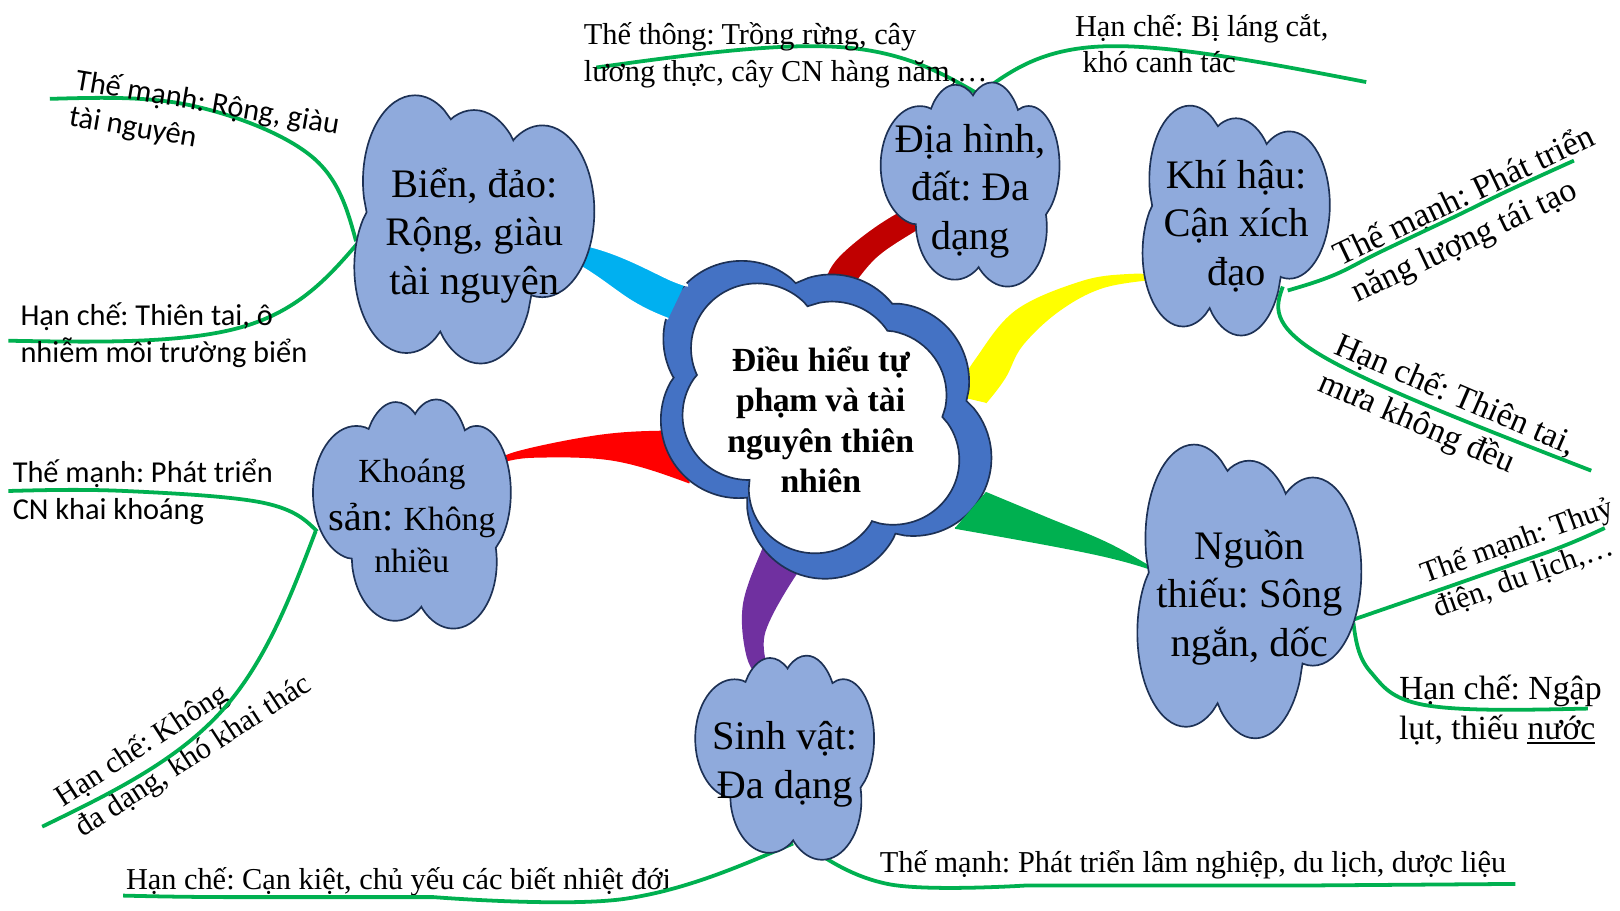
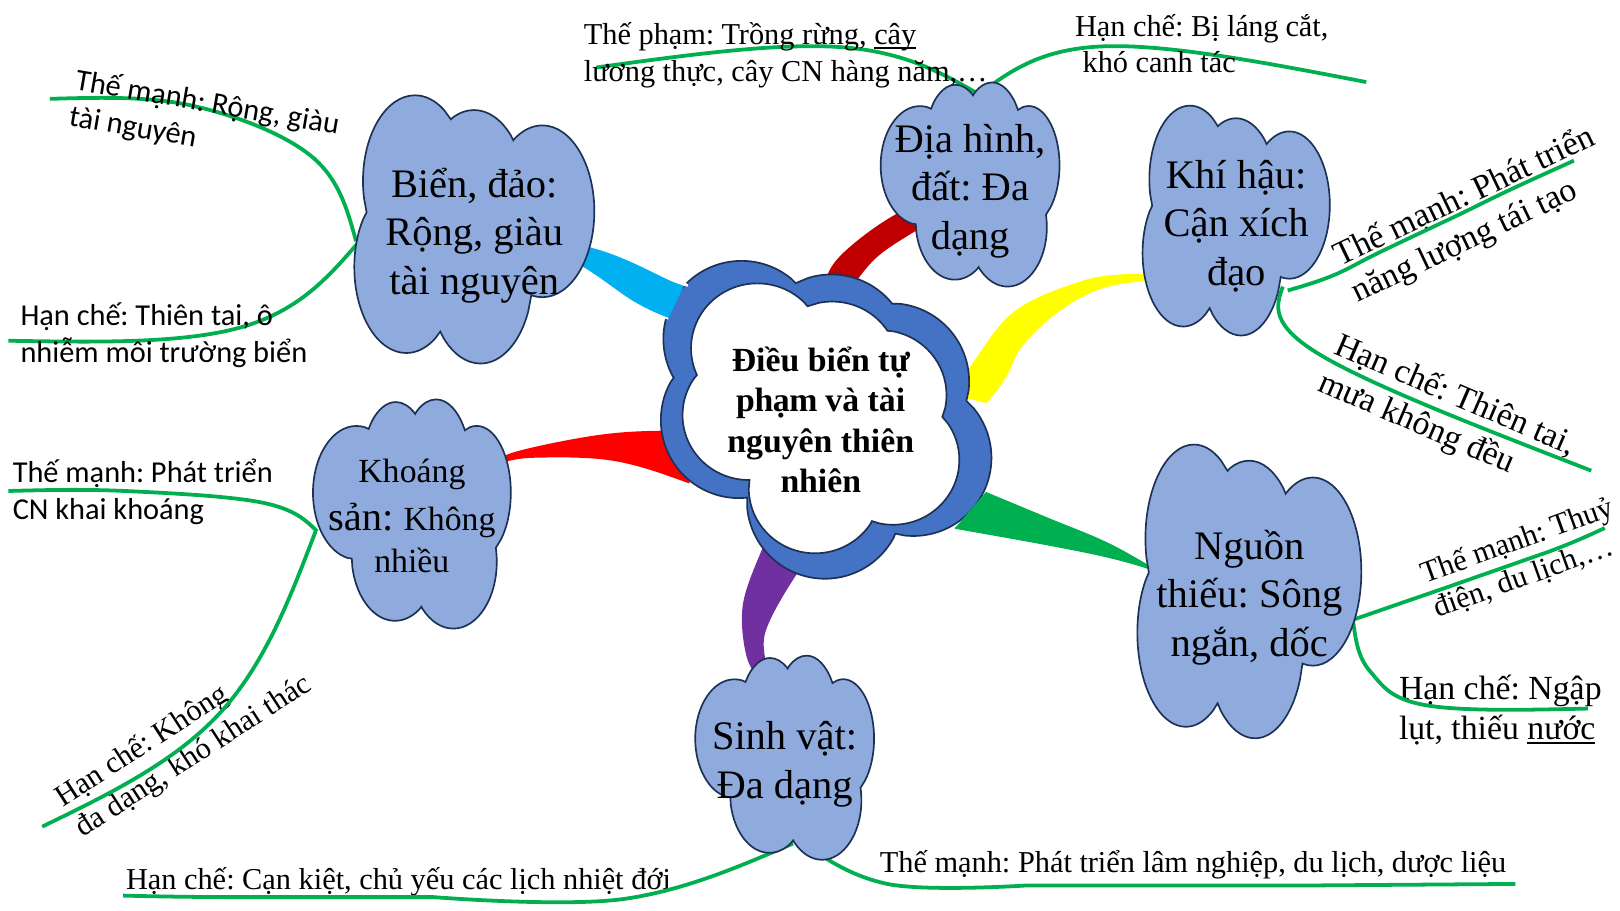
Thế thông: thông -> phạm
cây at (895, 35) underline: none -> present
Điều hiểu: hiểu -> biển
các biết: biết -> lịch
